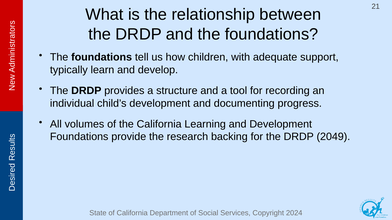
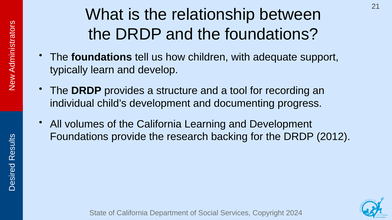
2049: 2049 -> 2012
